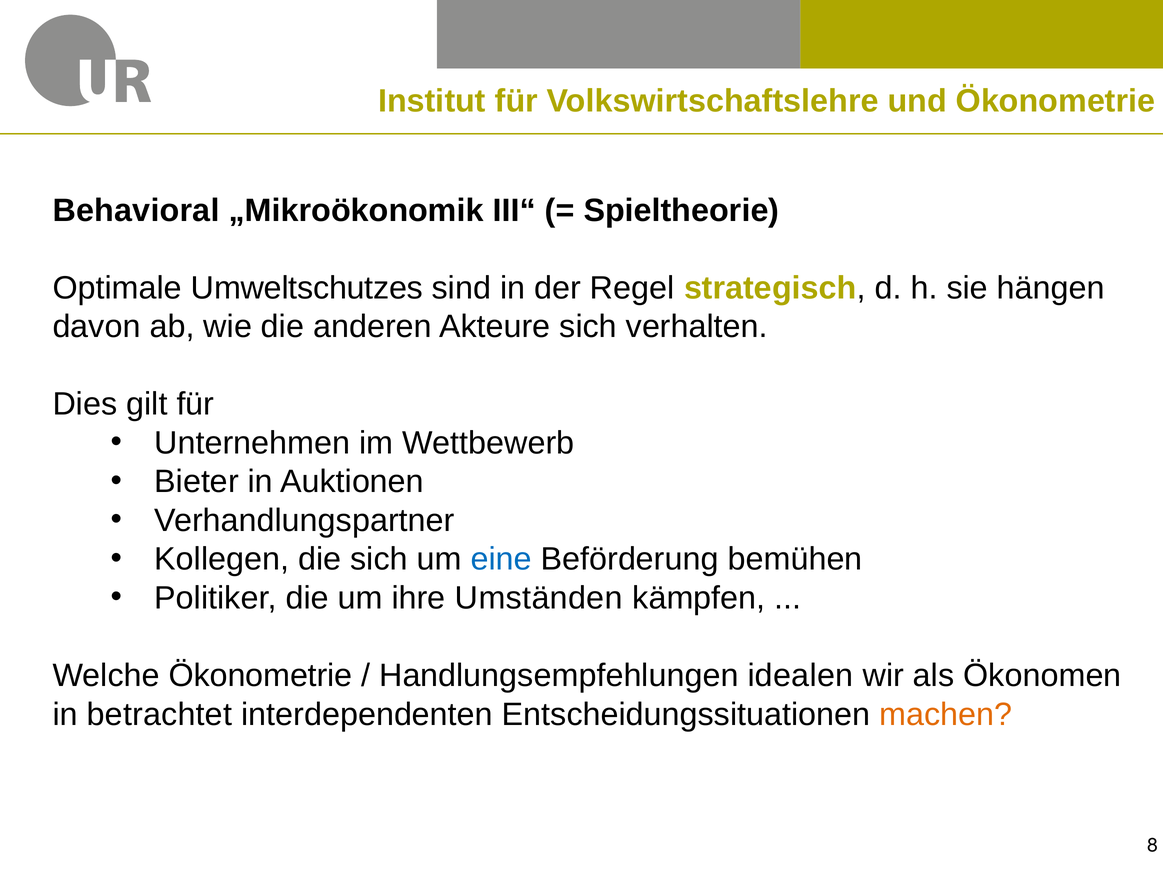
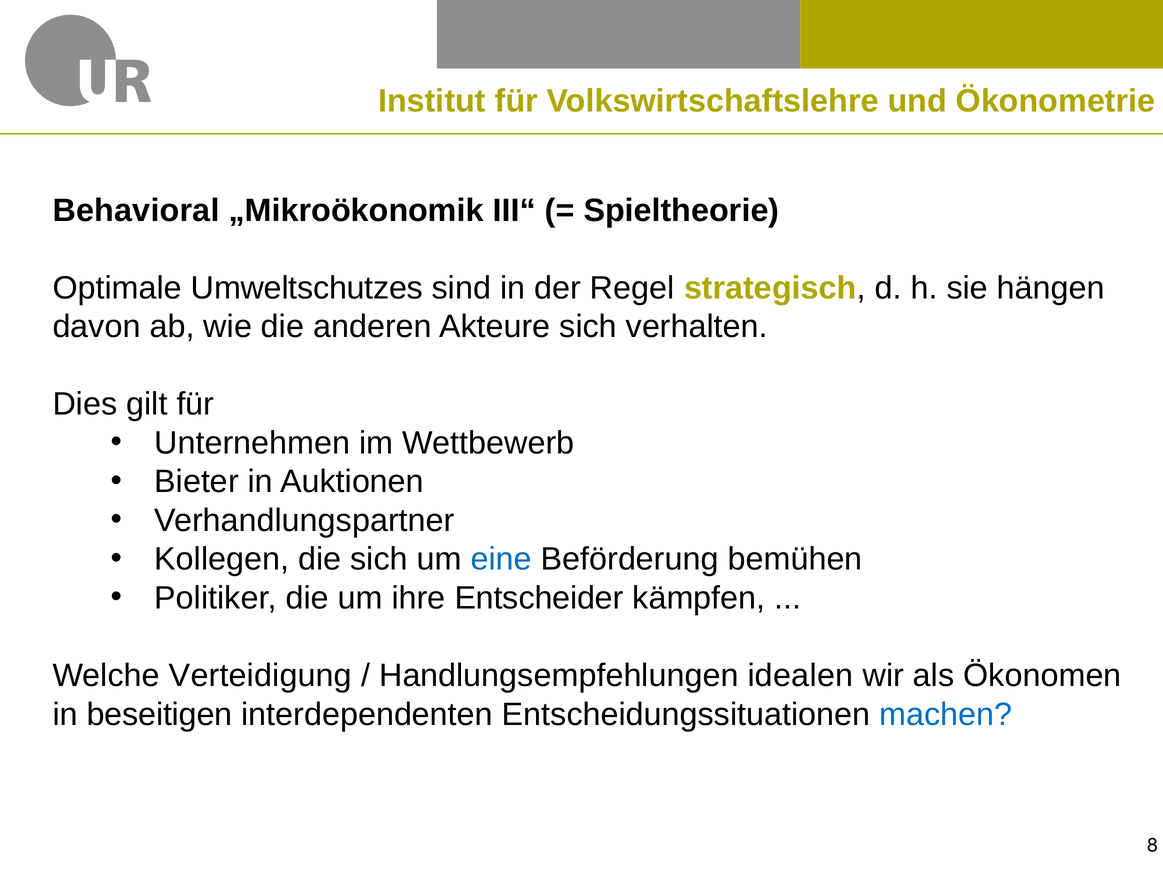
Umständen: Umständen -> Entscheider
Welche Ökonometrie: Ökonometrie -> Verteidigung
betrachtet: betrachtet -> beseitigen
machen colour: orange -> blue
